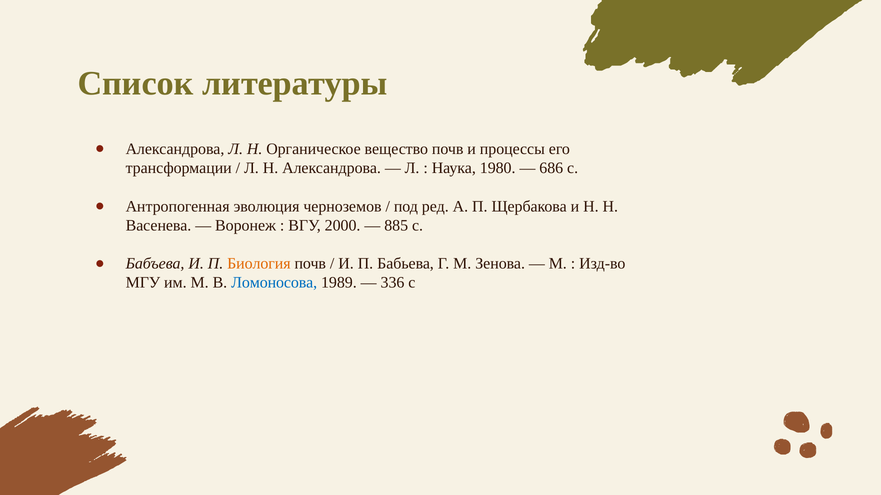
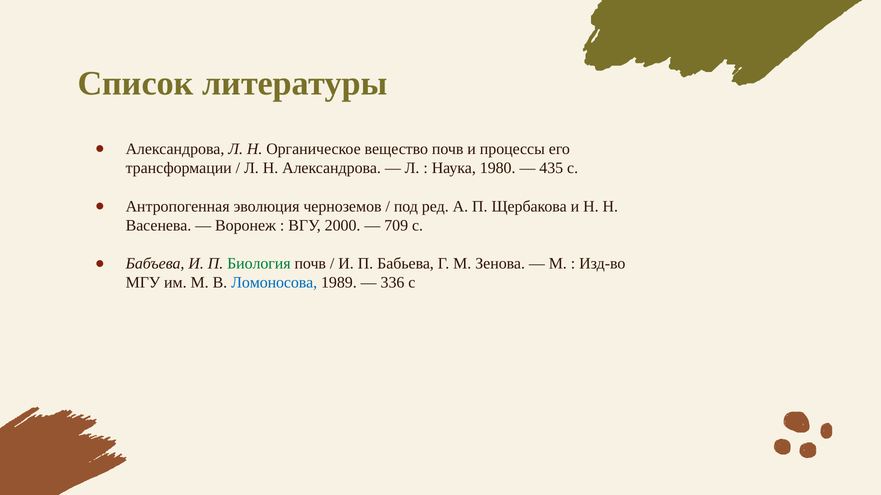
686: 686 -> 435
885: 885 -> 709
Биология colour: orange -> green
